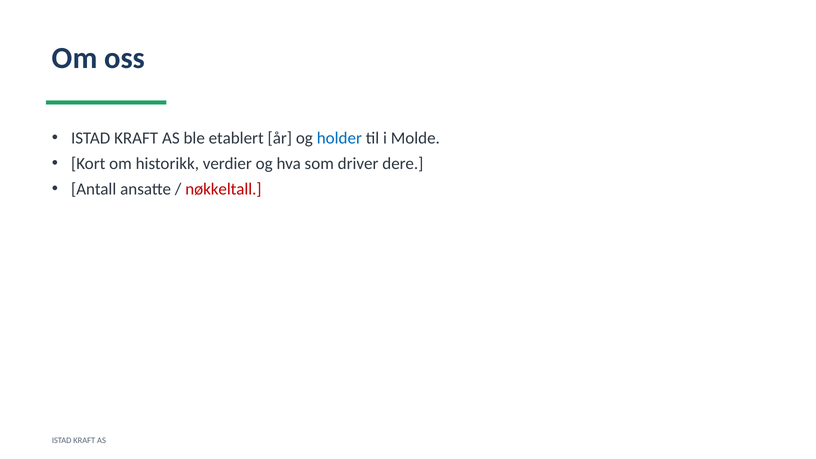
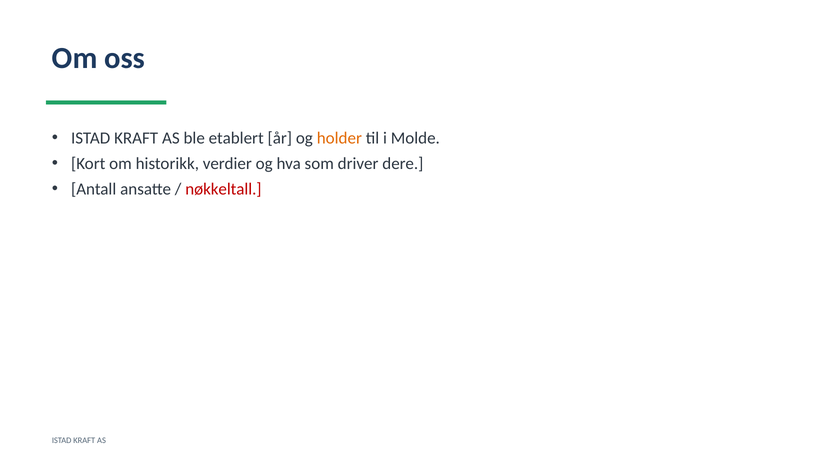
holder colour: blue -> orange
